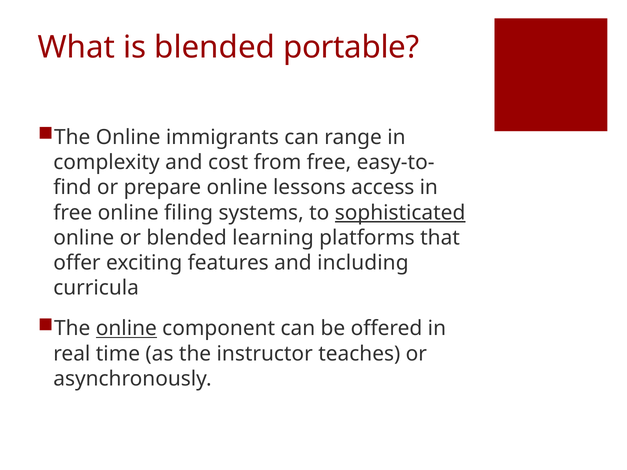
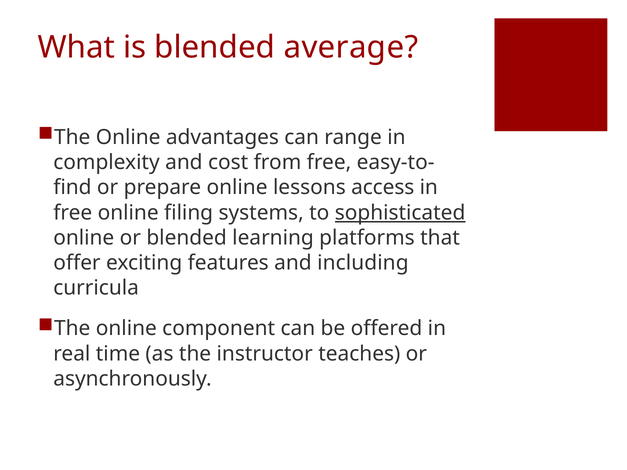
portable: portable -> average
immigrants: immigrants -> advantages
online at (126, 329) underline: present -> none
